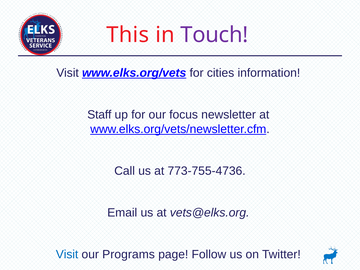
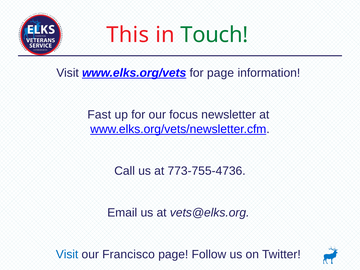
Touch colour: purple -> green
for cities: cities -> page
Staff: Staff -> Fast
Programs: Programs -> Francisco
